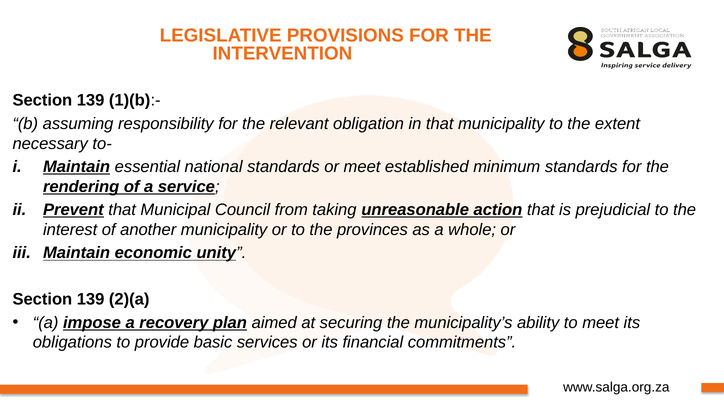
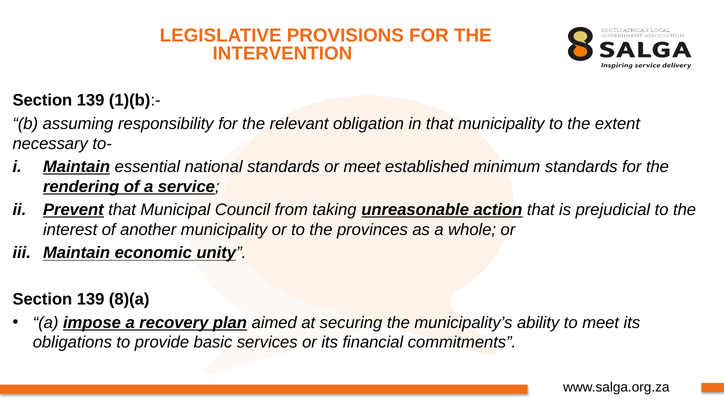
2)(a: 2)(a -> 8)(a
